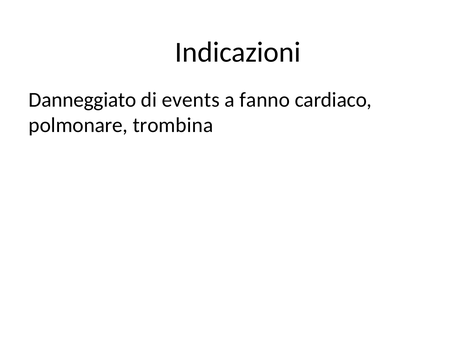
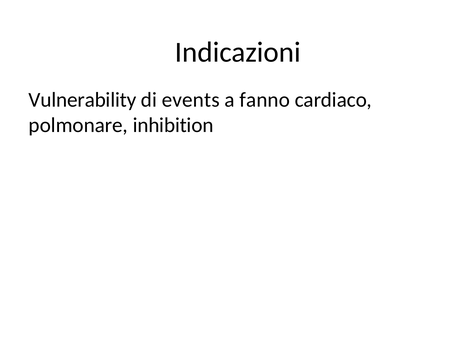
Danneggiato: Danneggiato -> Vulnerability
trombina: trombina -> inhibition
